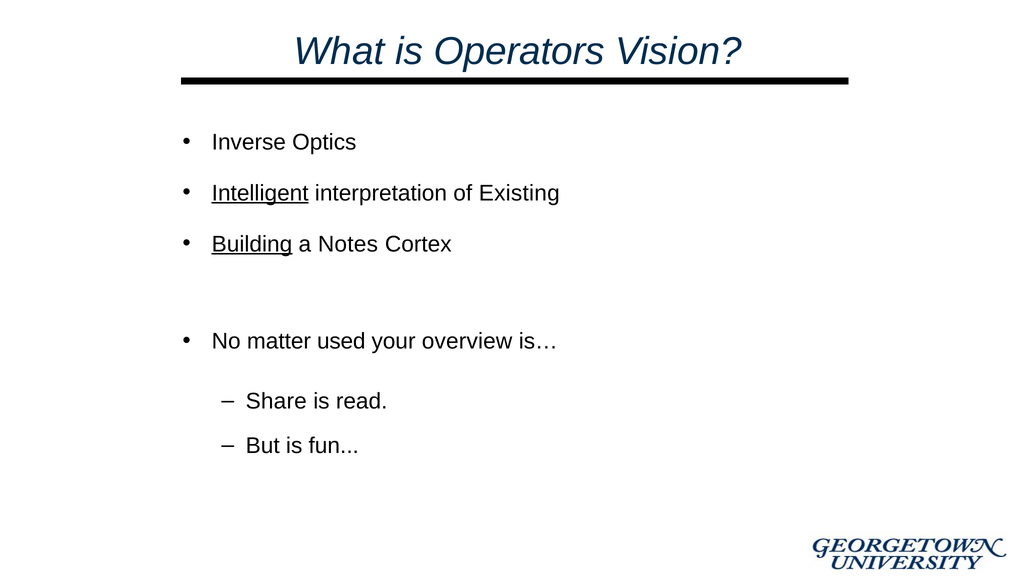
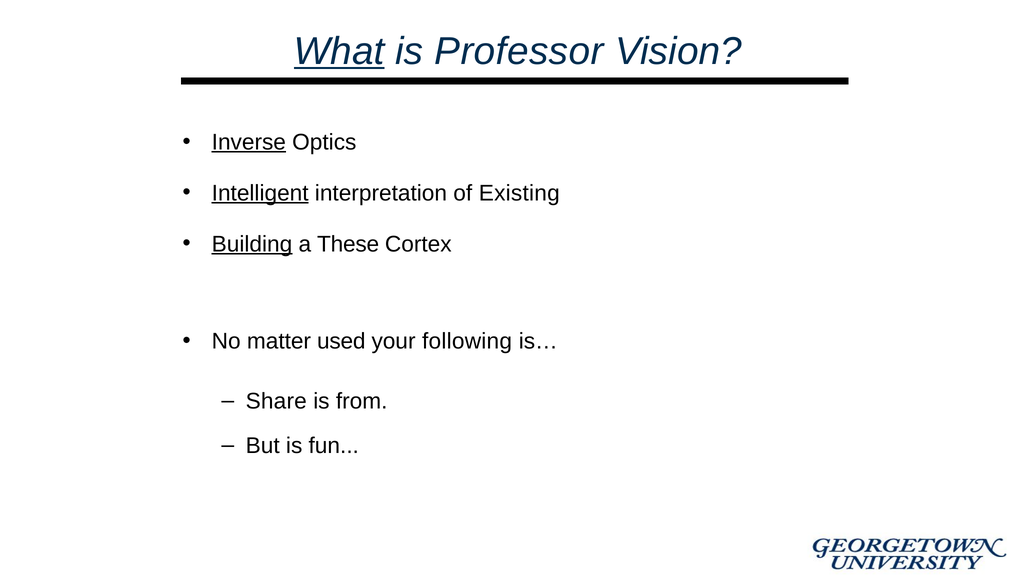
What underline: none -> present
Operators: Operators -> Professor
Inverse underline: none -> present
Notes: Notes -> These
overview: overview -> following
read: read -> from
